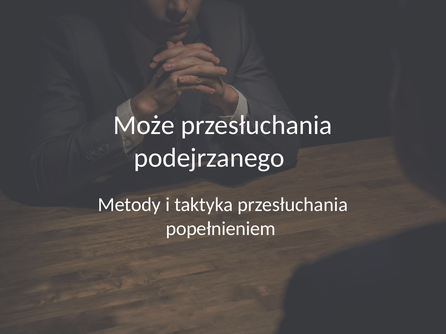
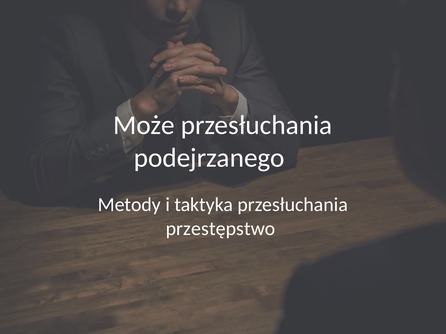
popełnieniem: popełnieniem -> przestępstwo
